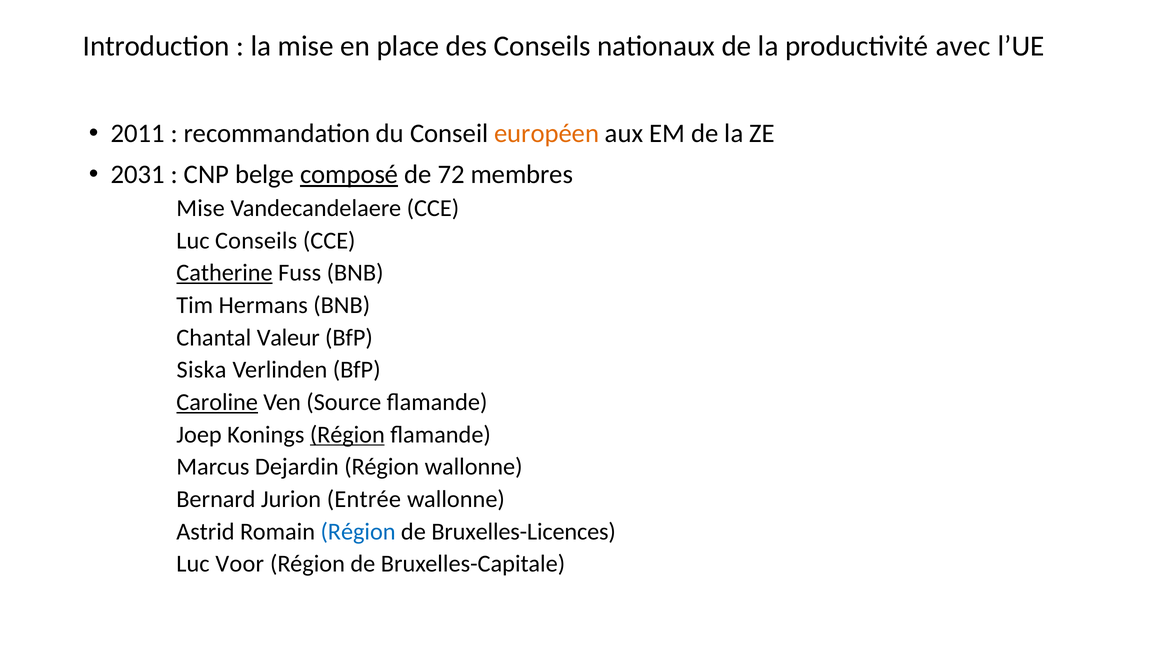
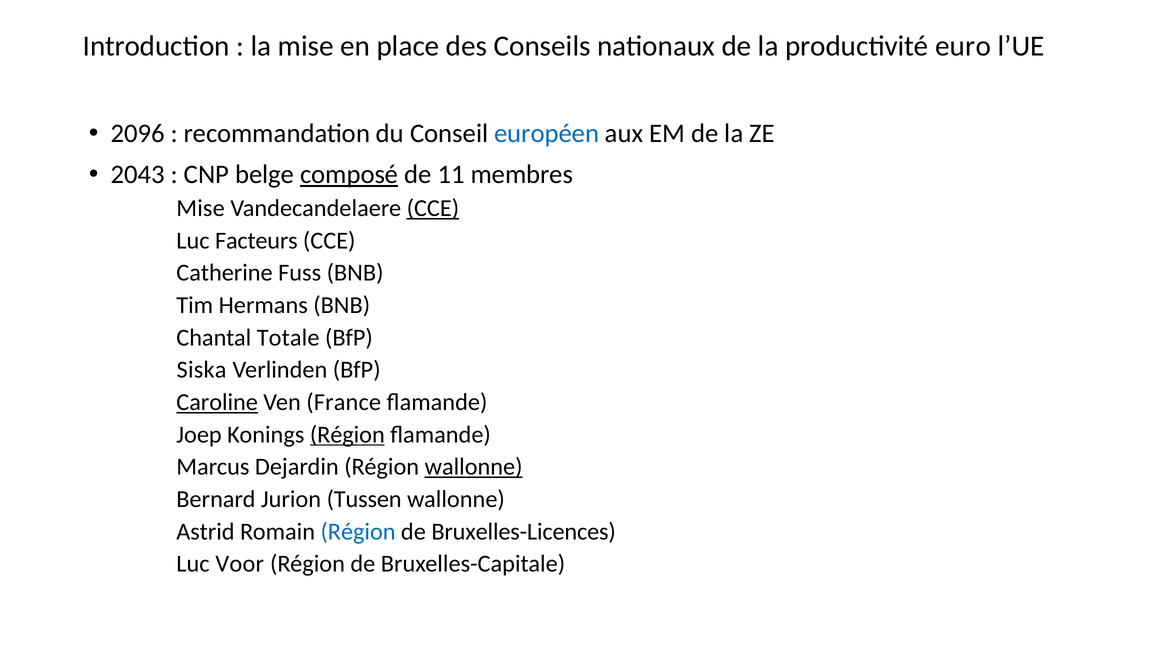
avec: avec -> euro
2011: 2011 -> 2096
européen colour: orange -> blue
2031: 2031 -> 2043
72: 72 -> 11
CCE at (433, 208) underline: none -> present
Luc Conseils: Conseils -> Facteurs
Catherine underline: present -> none
Valeur: Valeur -> Totale
Source: Source -> France
wallonne at (474, 467) underline: none -> present
Entrée: Entrée -> Tussen
